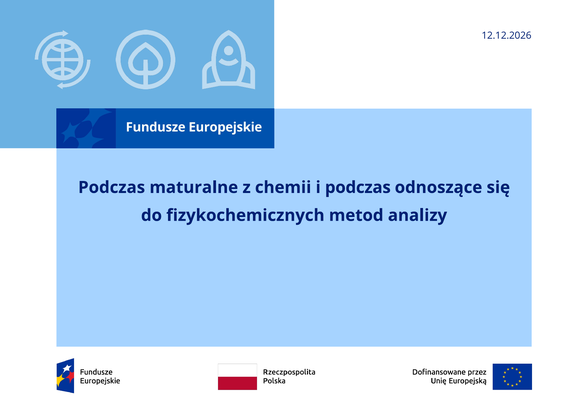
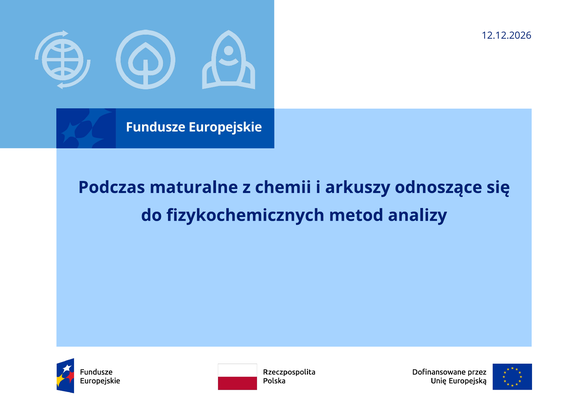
i podczas: podczas -> arkuszy
